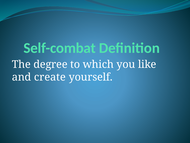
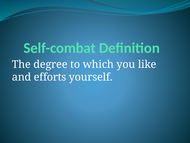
create: create -> efforts
